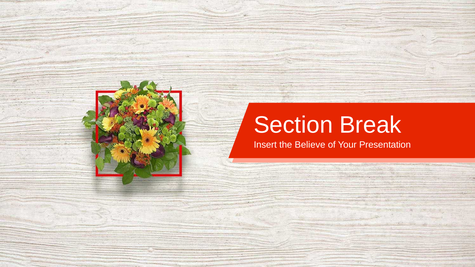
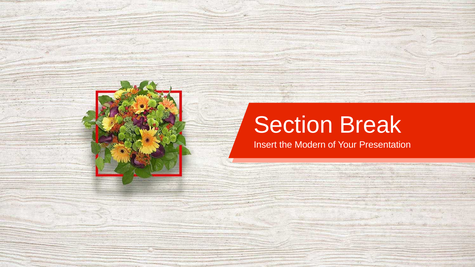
Believe: Believe -> Modern
